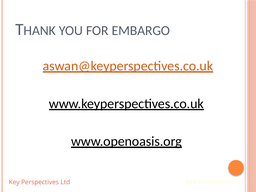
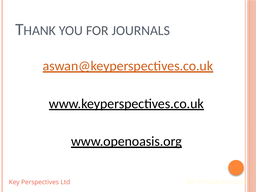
EMBARGO: EMBARGO -> JOURNALS
